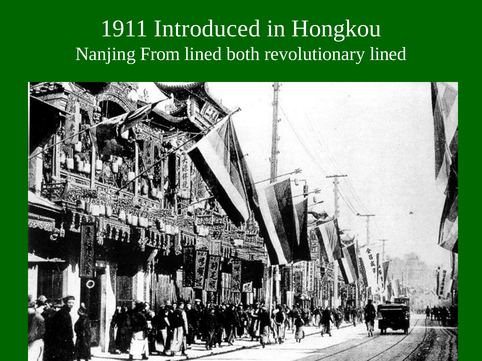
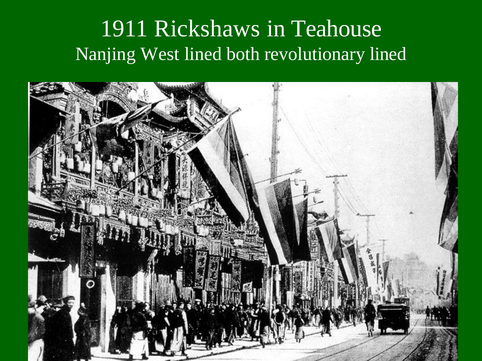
Introduced: Introduced -> Rickshaws
Hongkou: Hongkou -> Teahouse
From: From -> West
